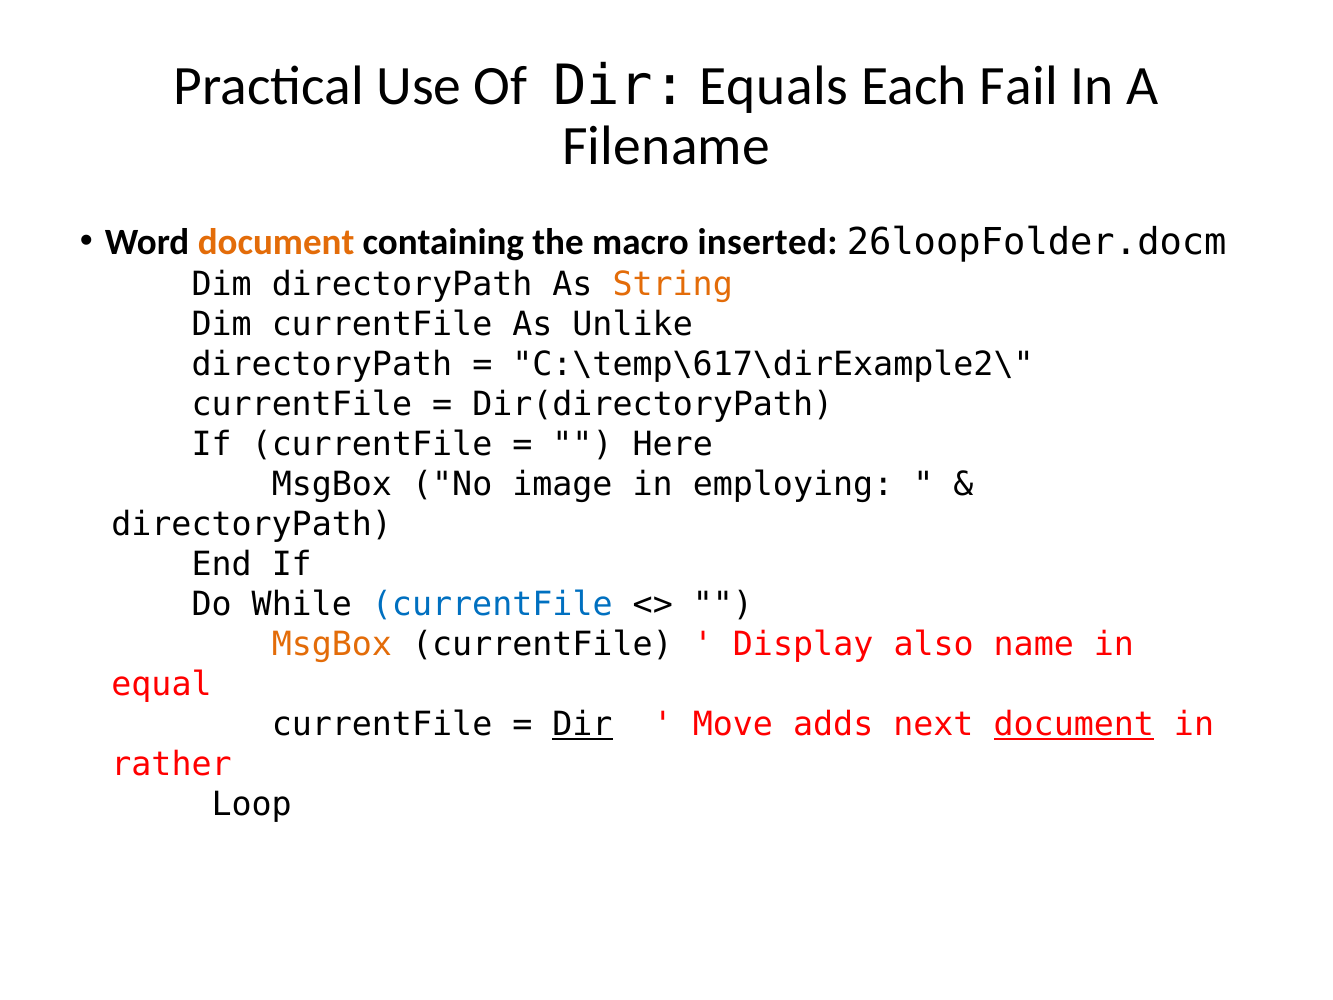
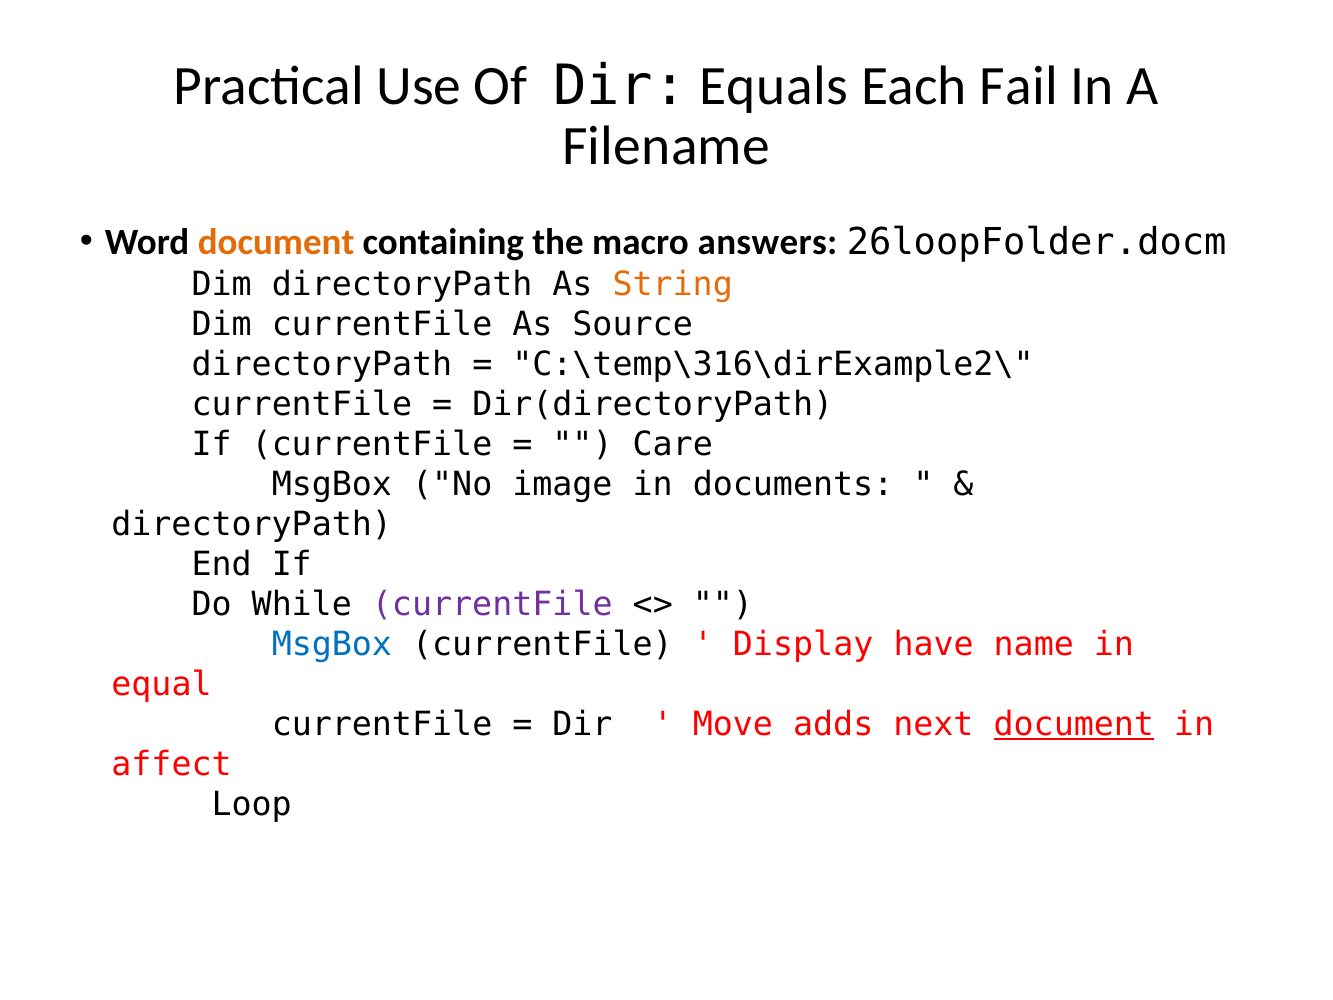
inserted: inserted -> answers
Unlike: Unlike -> Source
C:\temp\617\dirExample2\: C:\temp\617\dirExample2\ -> C:\temp\316\dirExample2\
Here: Here -> Care
employing: employing -> documents
currentFile at (492, 604) colour: blue -> purple
MsgBox at (332, 644) colour: orange -> blue
also: also -> have
Dir at (583, 724) underline: present -> none
rather: rather -> affect
